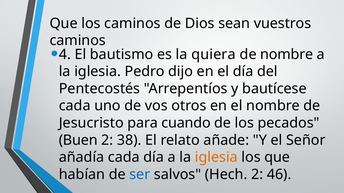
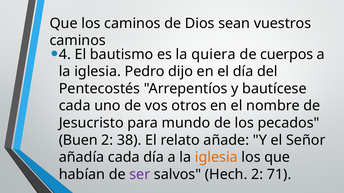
de nombre: nombre -> cuerpos
cuando: cuando -> mundo
ser colour: blue -> purple
46: 46 -> 71
